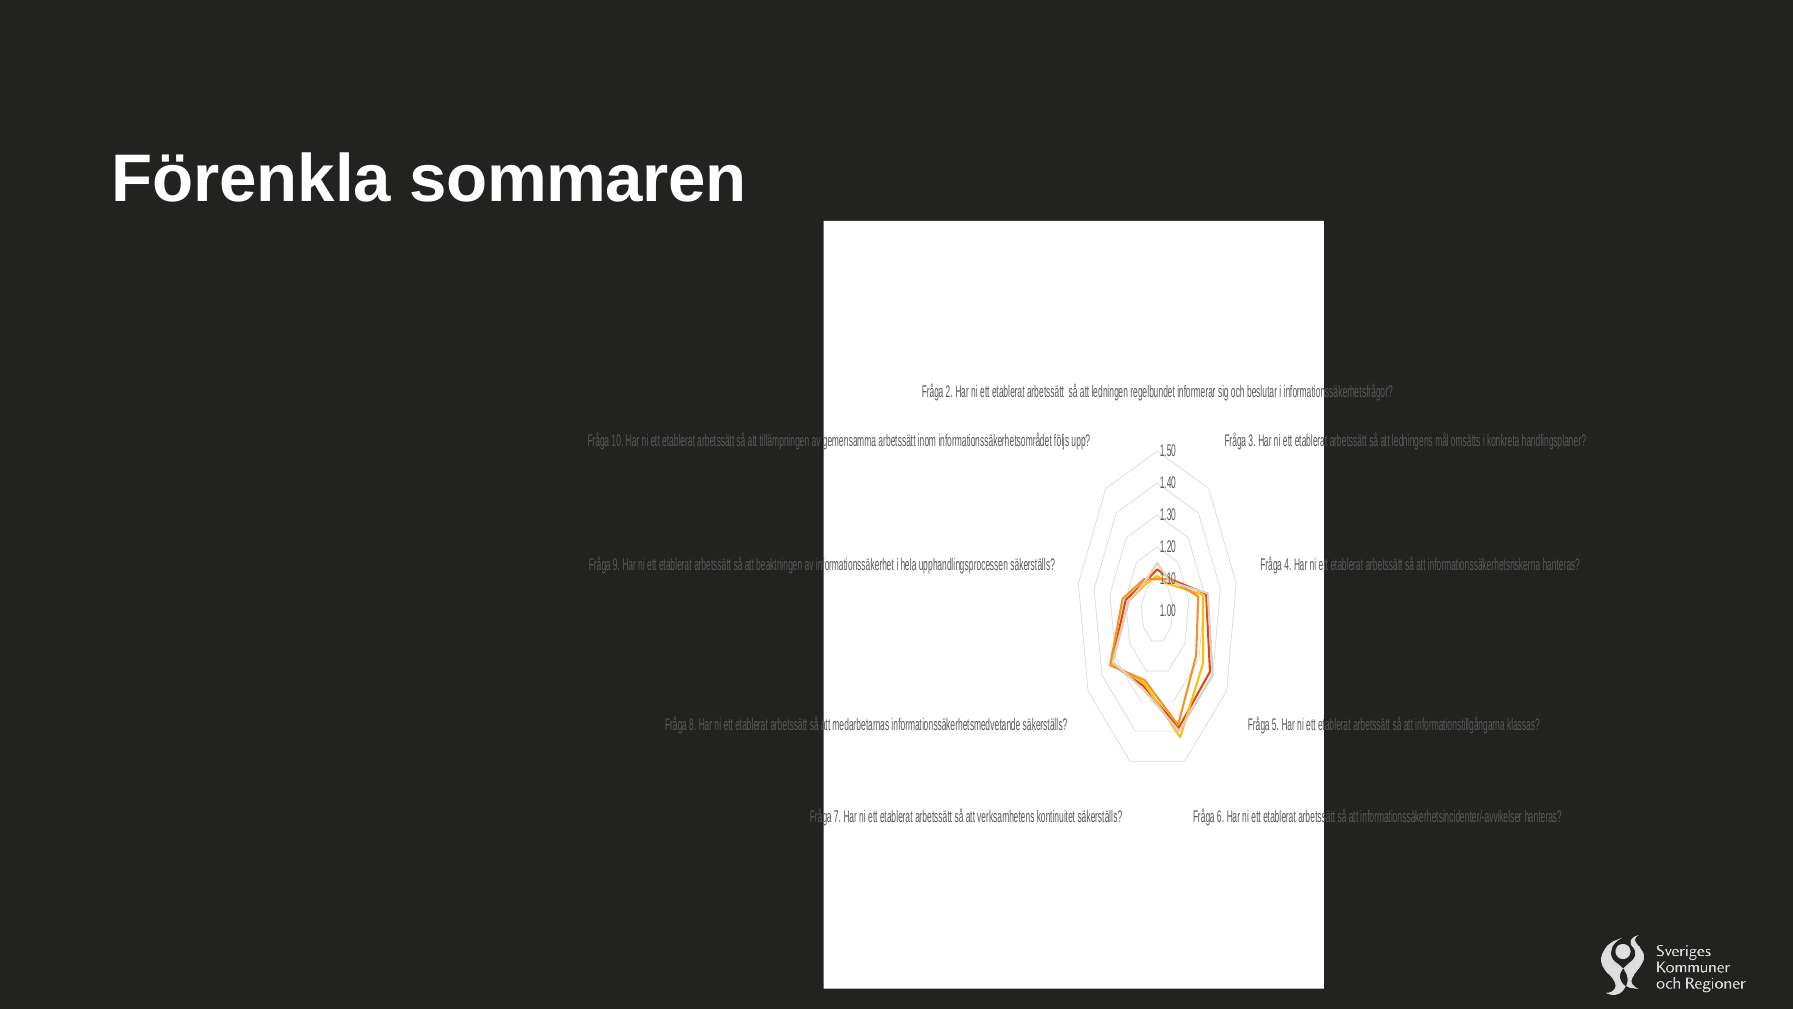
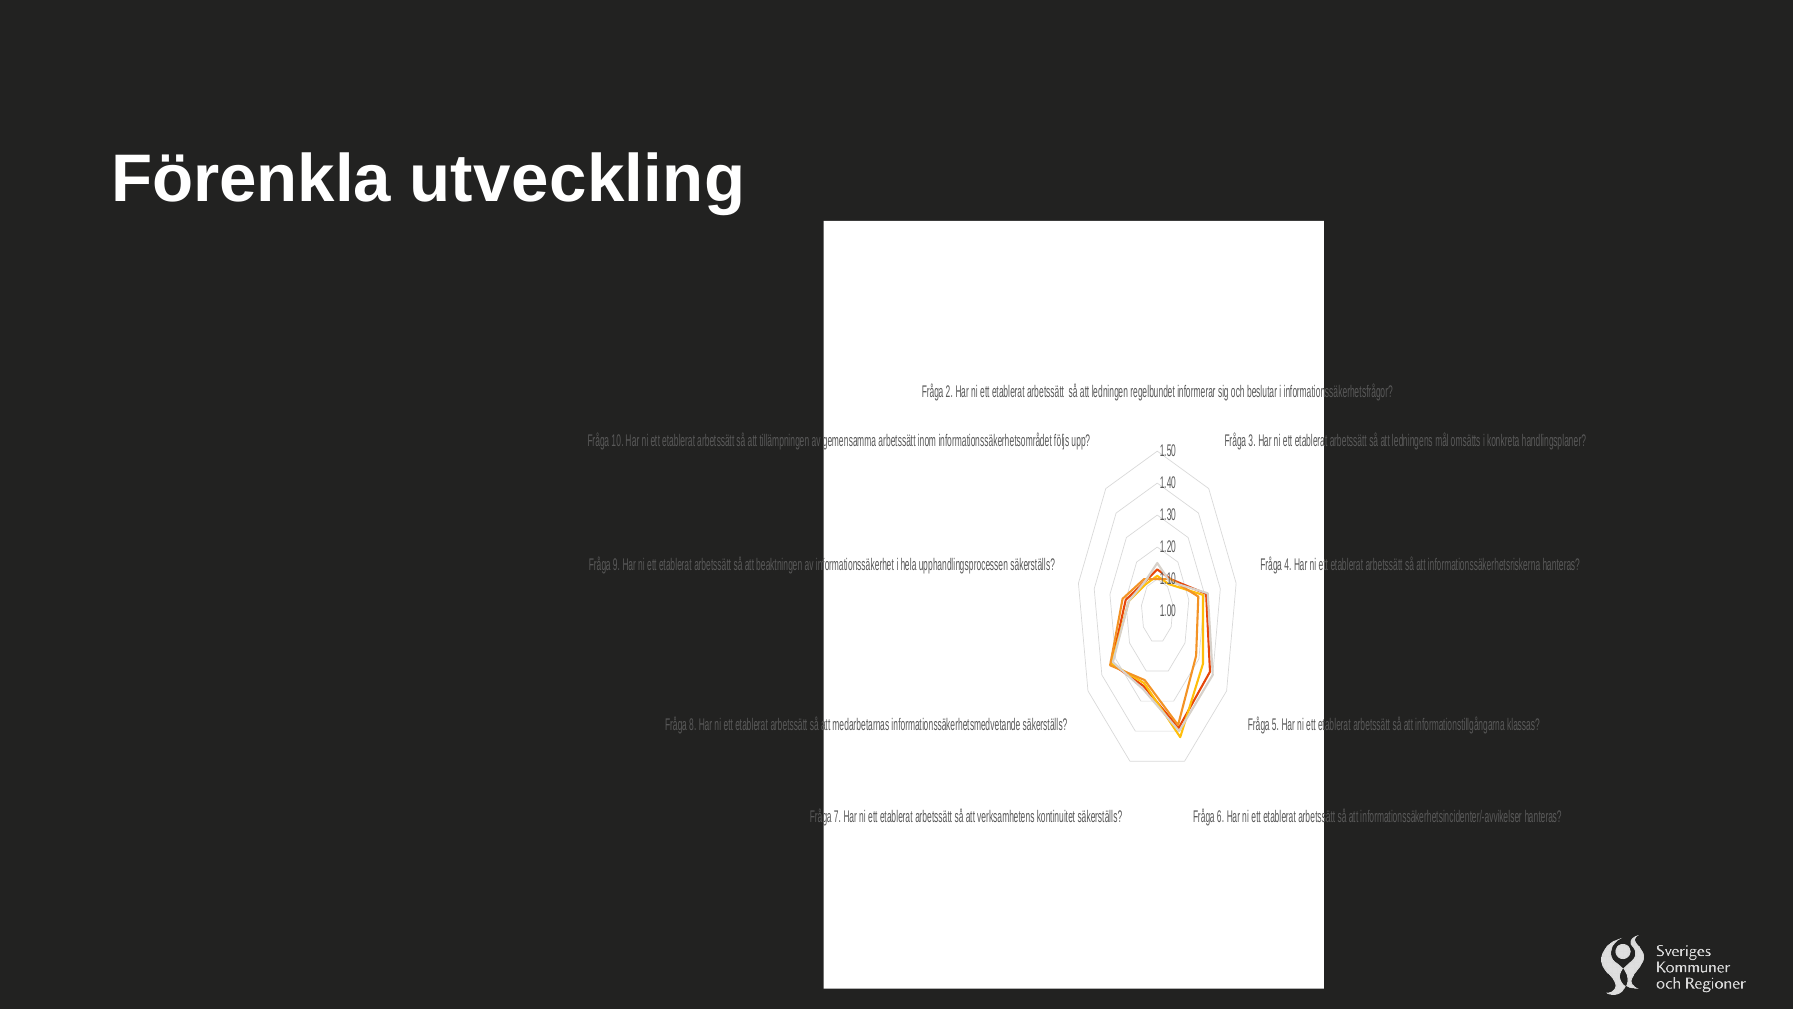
sommaren: sommaren -> utveckling
